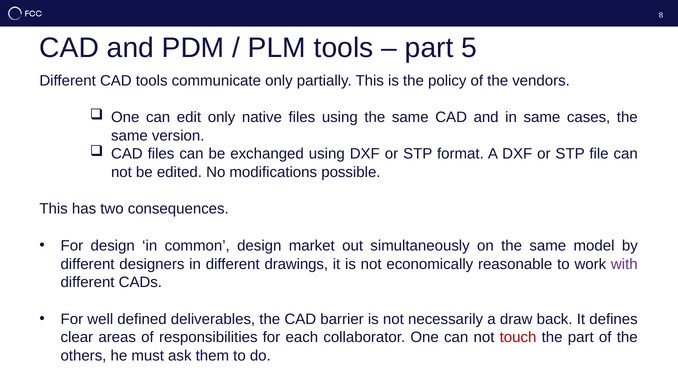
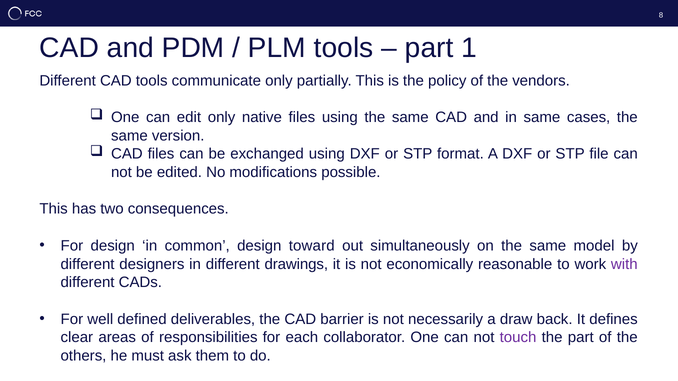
5: 5 -> 1
market: market -> toward
touch colour: red -> purple
